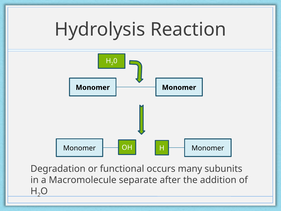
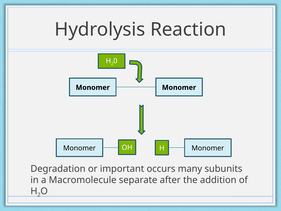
functional: functional -> important
